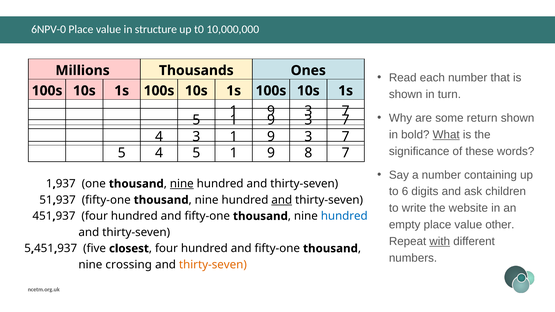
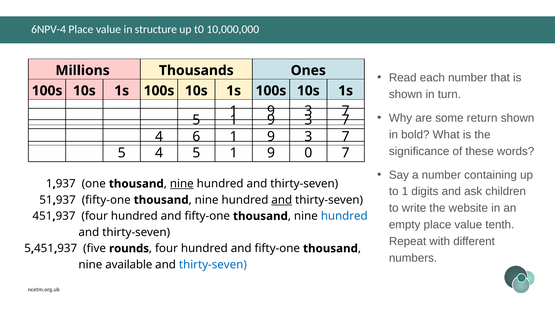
6NPV-0: 6NPV-0 -> 6NPV-4
What underline: present -> none
4 3: 3 -> 6
8: 8 -> 0
to 6: 6 -> 1
other: other -> tenth
with underline: present -> none
closest: closest -> rounds
crossing: crossing -> available
thirty-seven at (213, 265) colour: orange -> blue
